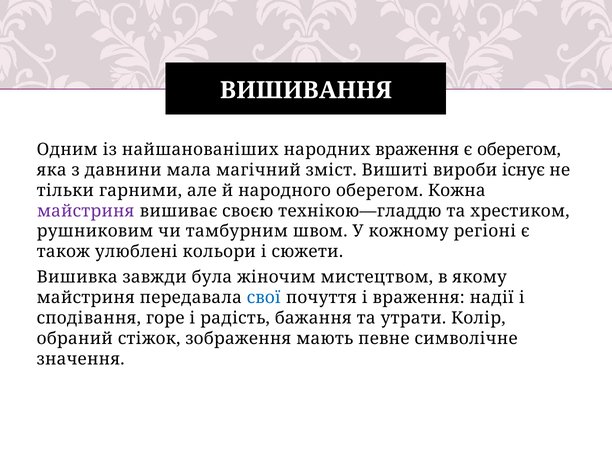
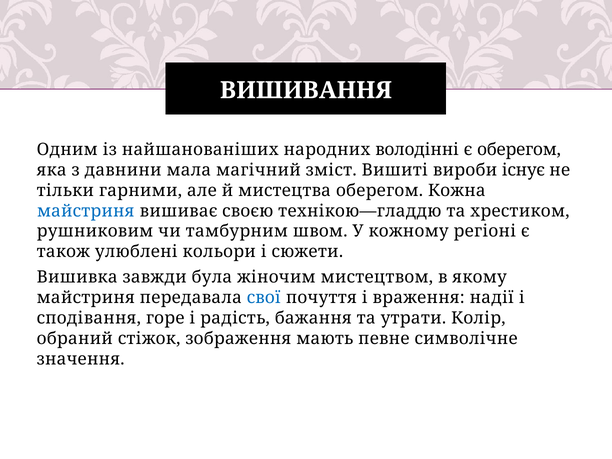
народних враження: враження -> володінні
народного: народного -> мистецтва
майстриня at (86, 211) colour: purple -> blue
